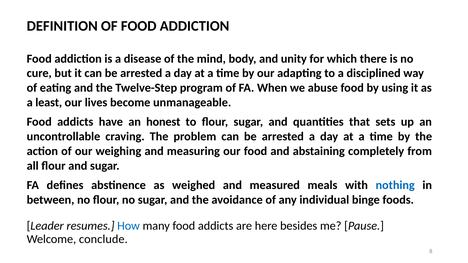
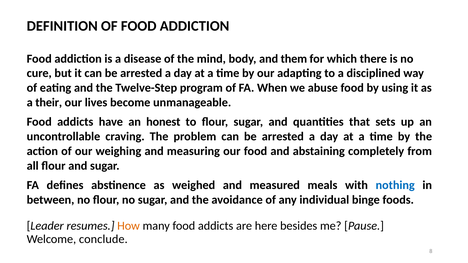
unity: unity -> them
least: least -> their
How colour: blue -> orange
